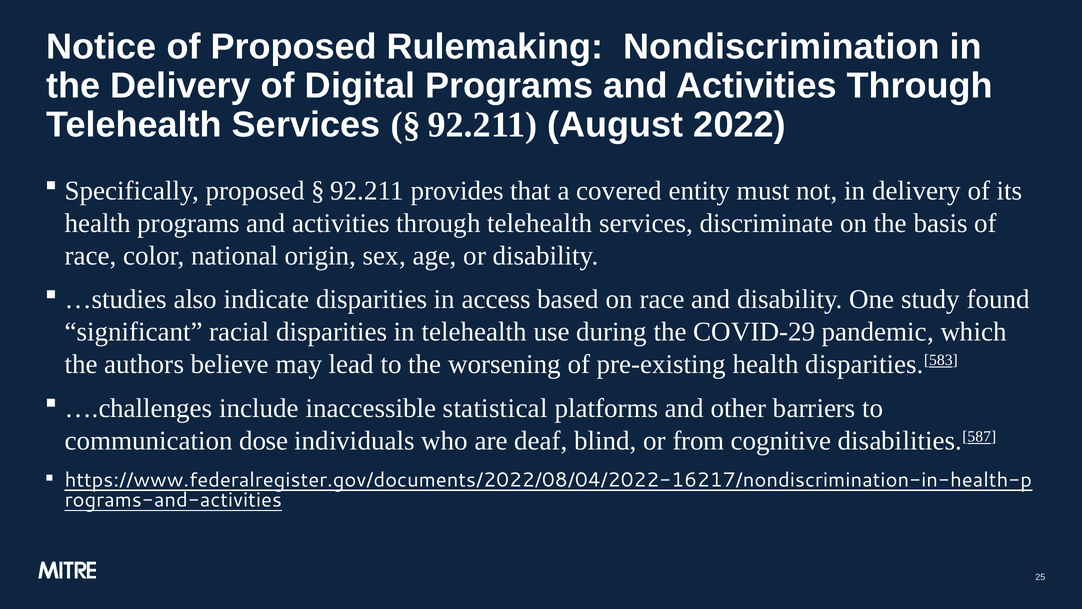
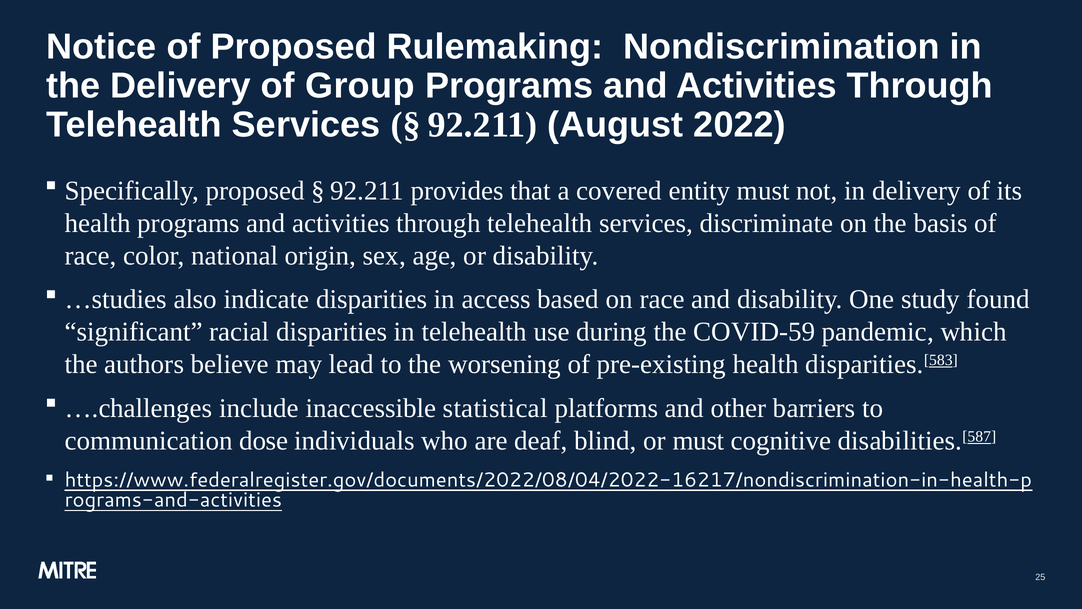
Digital: Digital -> Group
COVID-29: COVID-29 -> COVID-59
or from: from -> must
